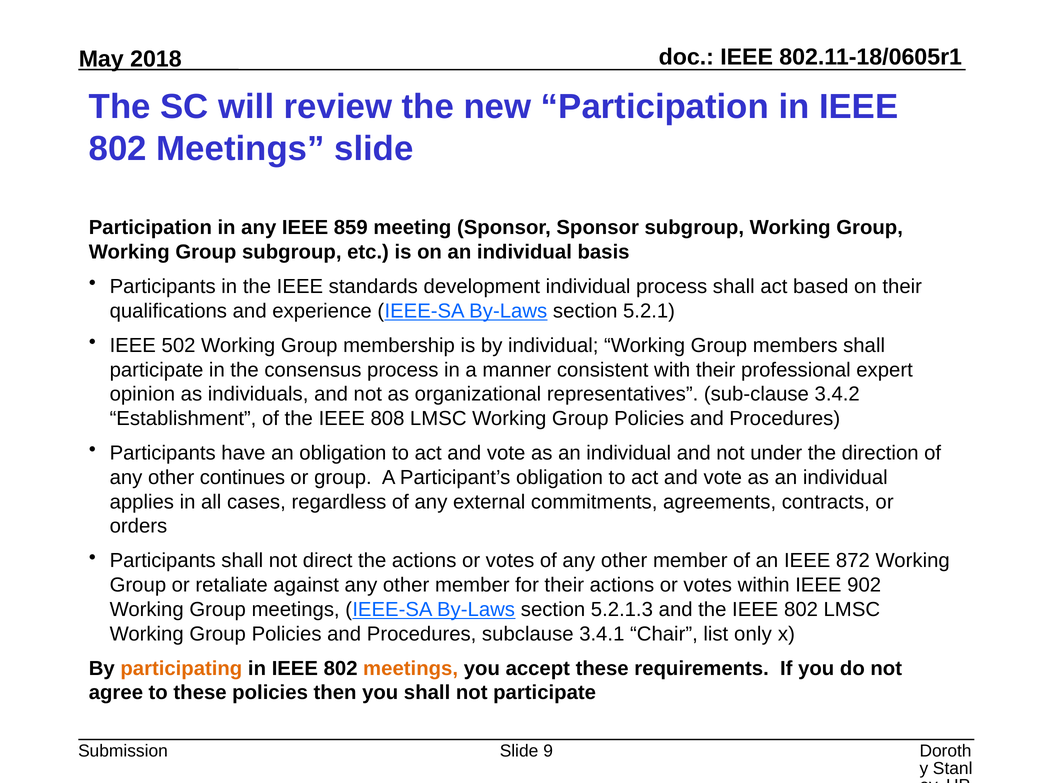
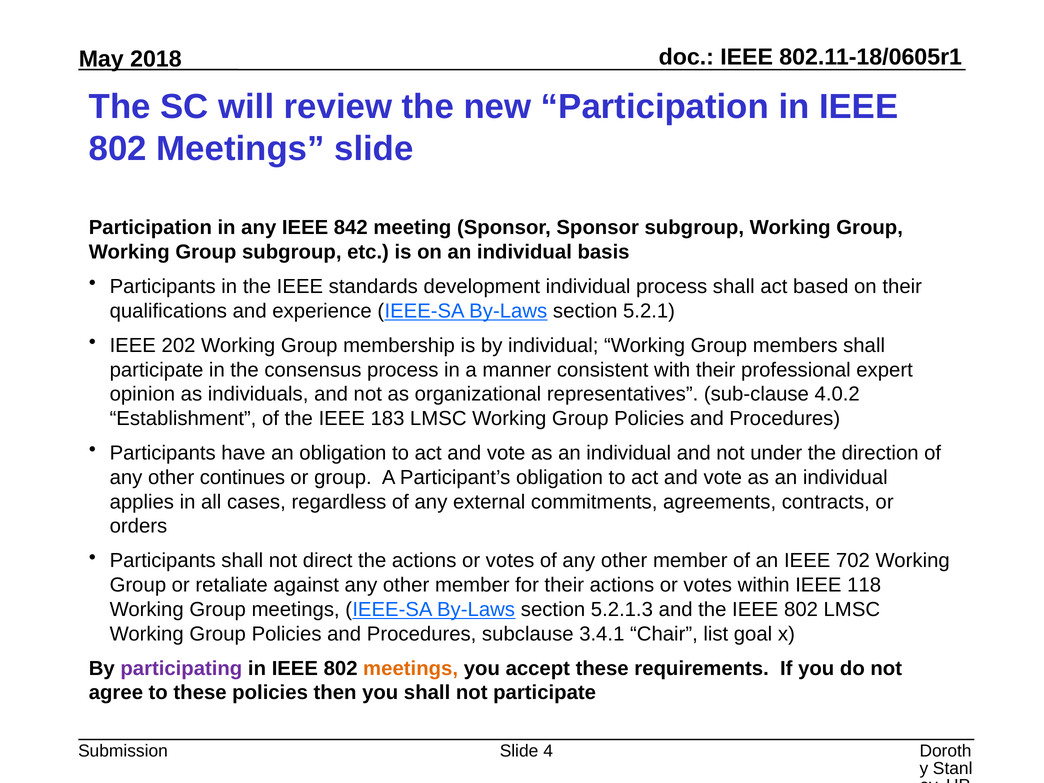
859: 859 -> 842
502: 502 -> 202
3.4.2: 3.4.2 -> 4.0.2
808: 808 -> 183
872: 872 -> 702
902: 902 -> 118
only: only -> goal
participating colour: orange -> purple
9: 9 -> 4
